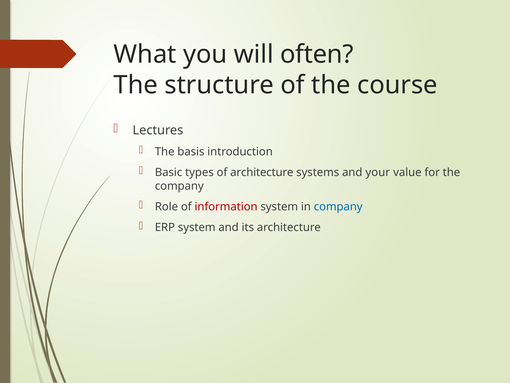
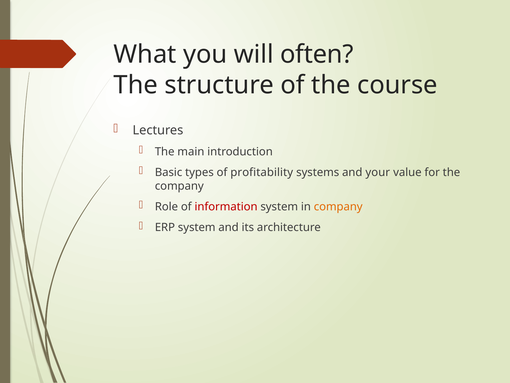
basis: basis -> main
of architecture: architecture -> profitability
company at (338, 206) colour: blue -> orange
